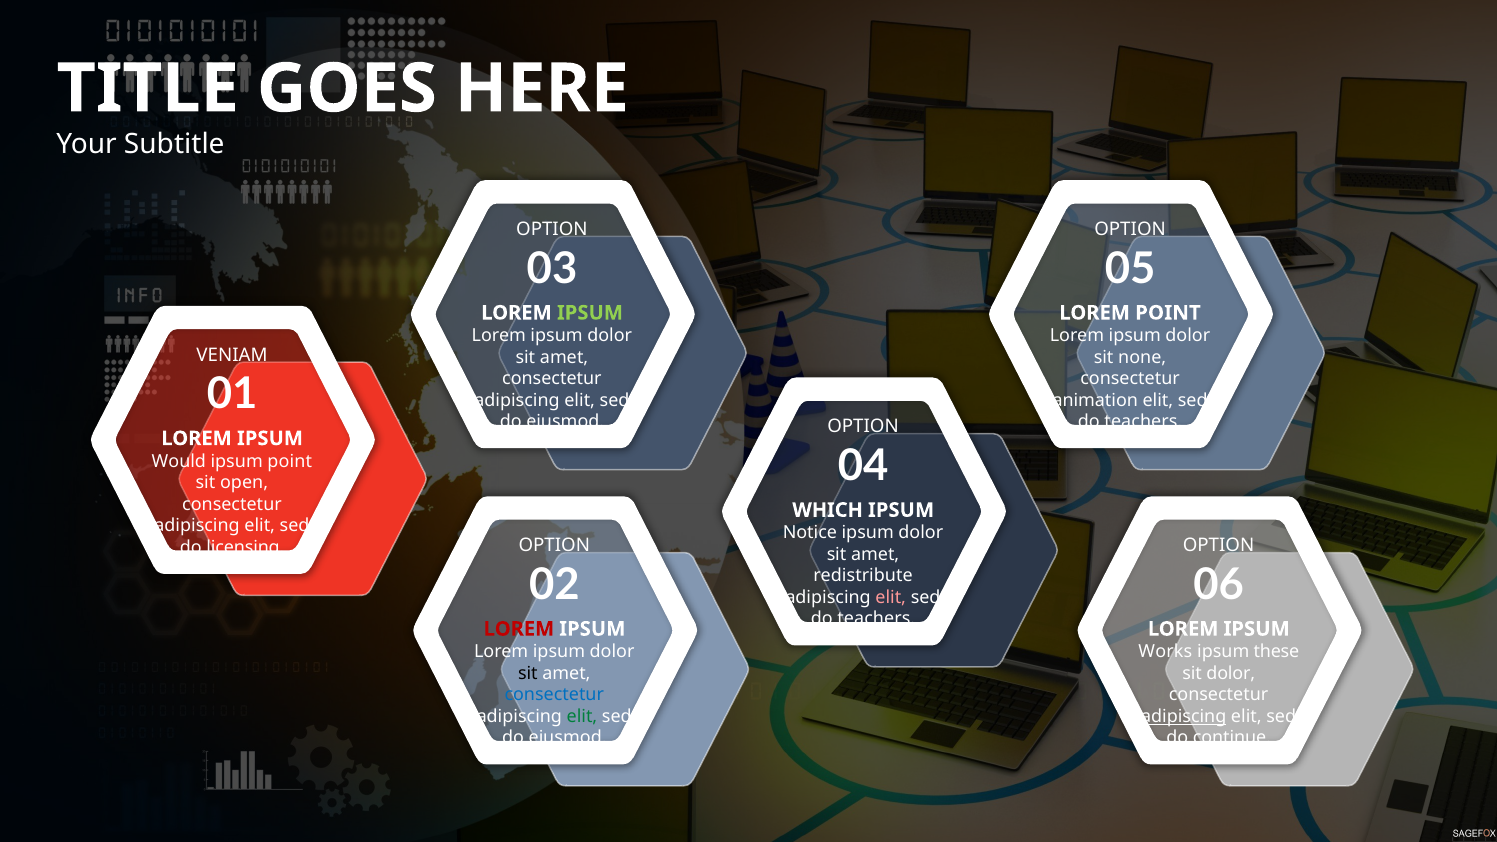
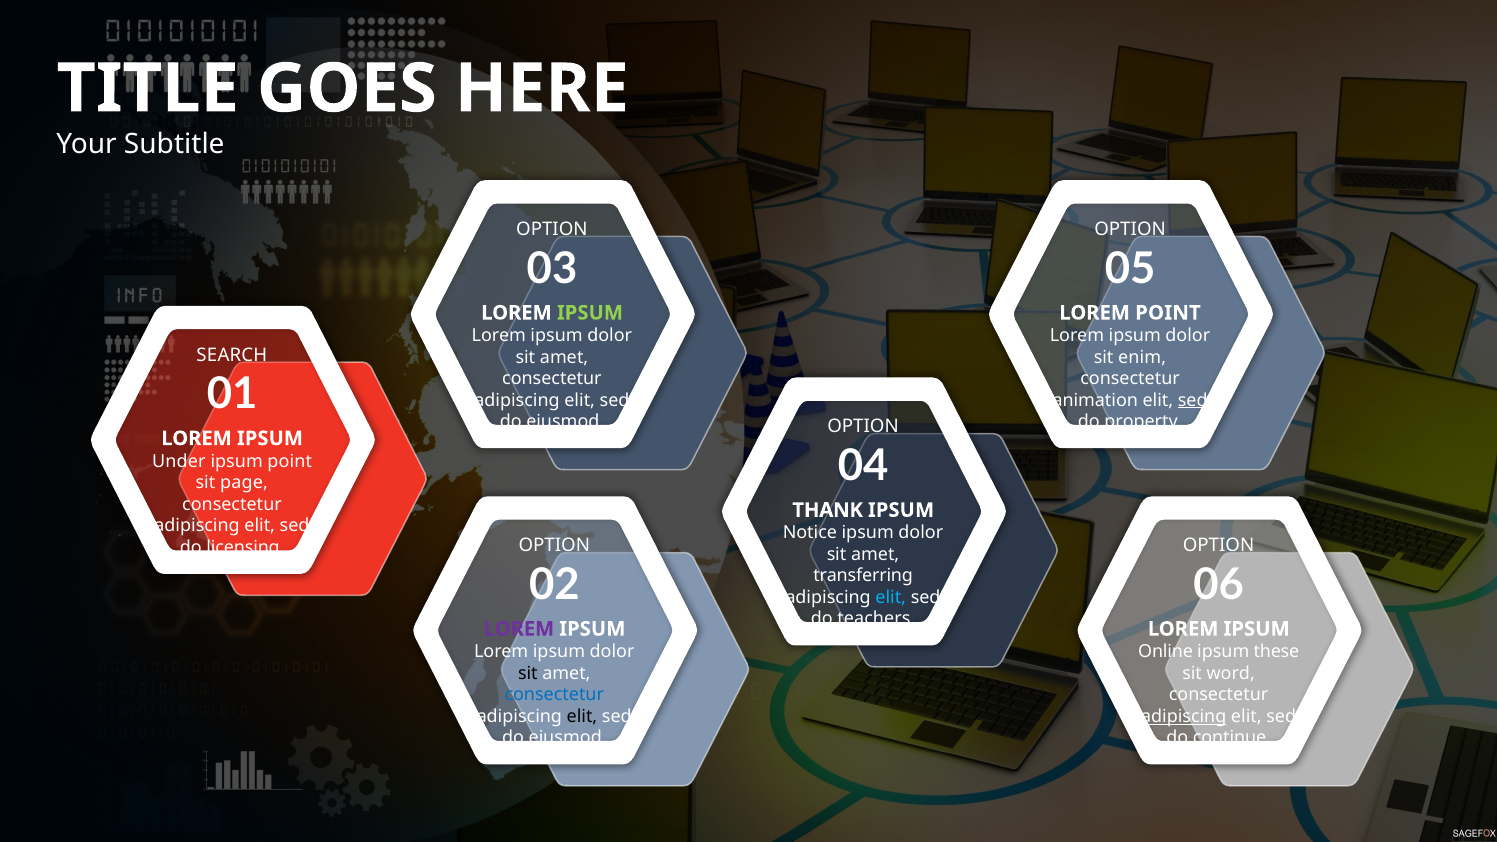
VENIAM: VENIAM -> SEARCH
none: none -> enim
sed at (1193, 400) underline: none -> present
teachers at (1143, 422): teachers -> property
Would: Would -> Under
open: open -> page
WHICH: WHICH -> THANK
redistribute: redistribute -> transferring
elit at (891, 597) colour: pink -> light blue
LOREM at (519, 629) colour: red -> purple
Works: Works -> Online
sit dolor: dolor -> word
elit at (582, 716) colour: green -> black
